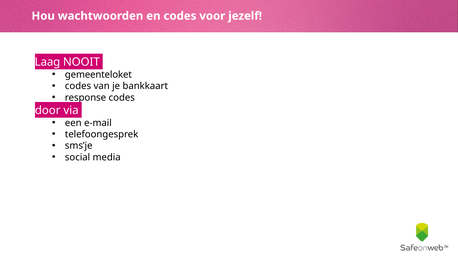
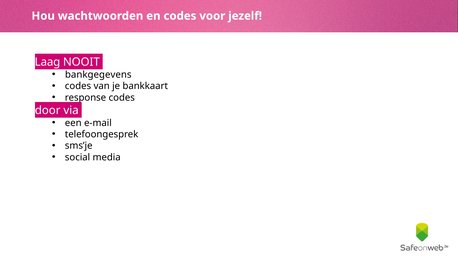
gemeenteloket: gemeenteloket -> bankgegevens
